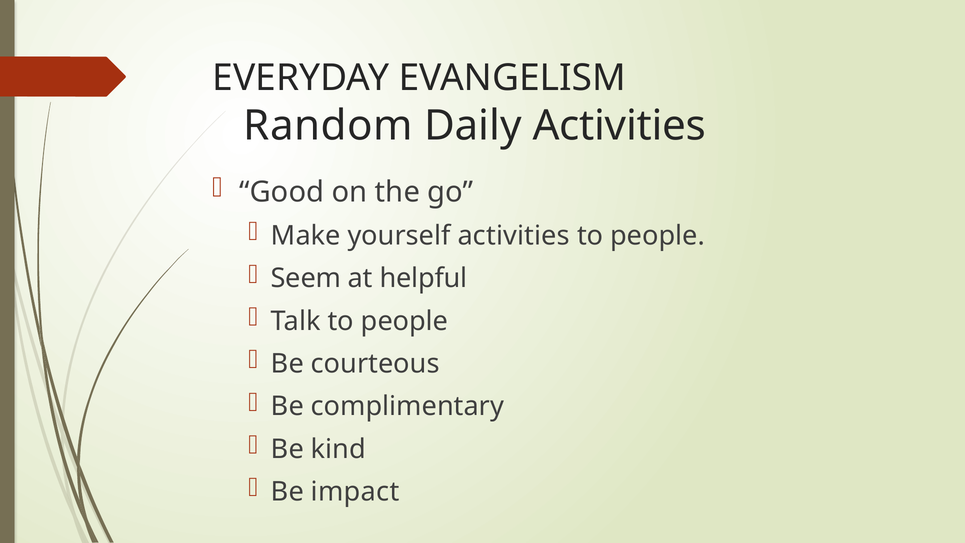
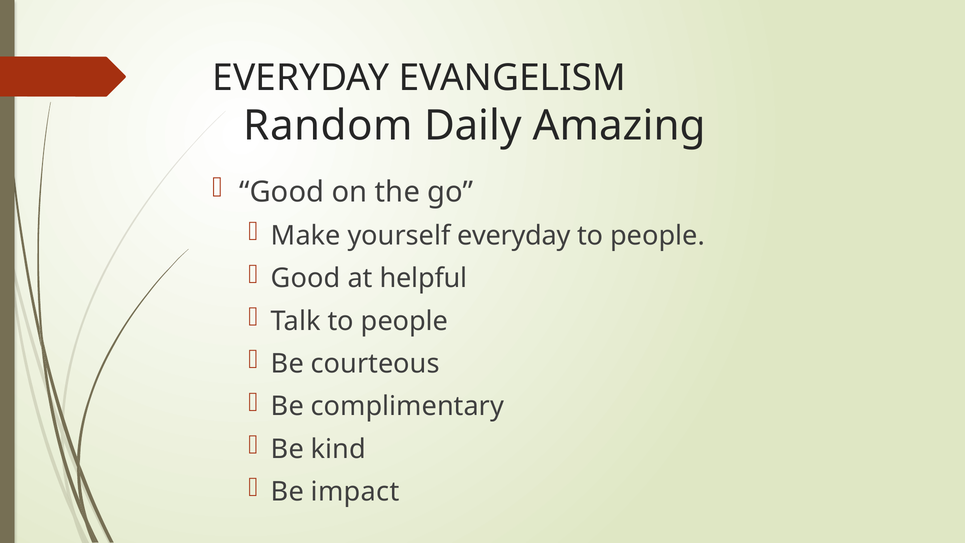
Daily Activities: Activities -> Amazing
yourself activities: activities -> everyday
Seem at (306, 278): Seem -> Good
